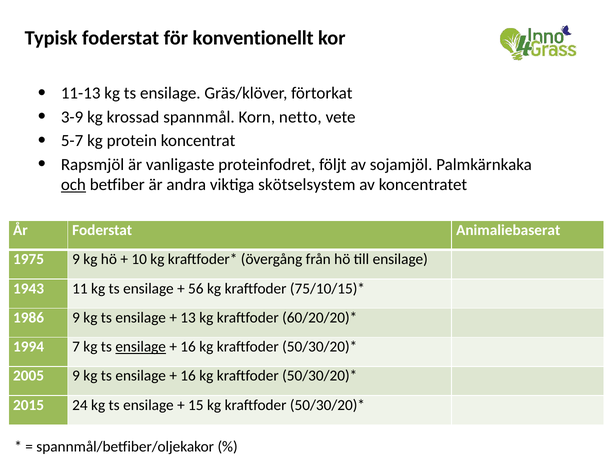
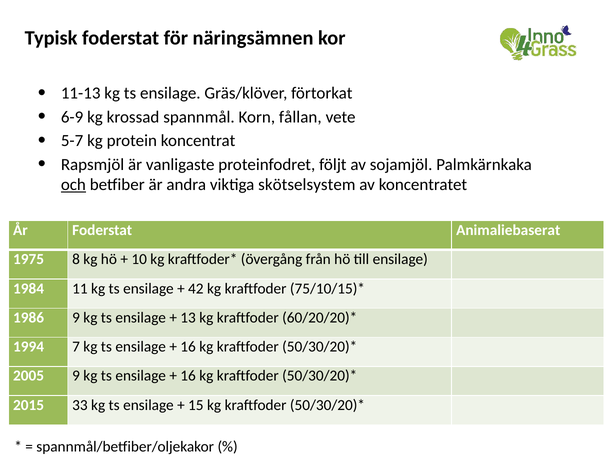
konventionellt: konventionellt -> näringsämnen
3-9: 3-9 -> 6-9
netto: netto -> fållan
1975 9: 9 -> 8
1943: 1943 -> 1984
56: 56 -> 42
ensilage at (141, 347) underline: present -> none
24: 24 -> 33
